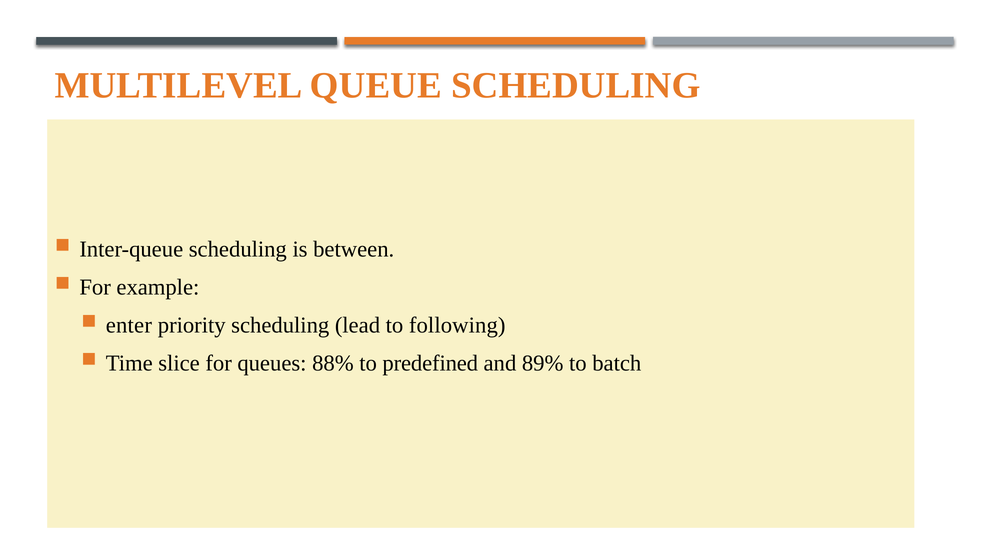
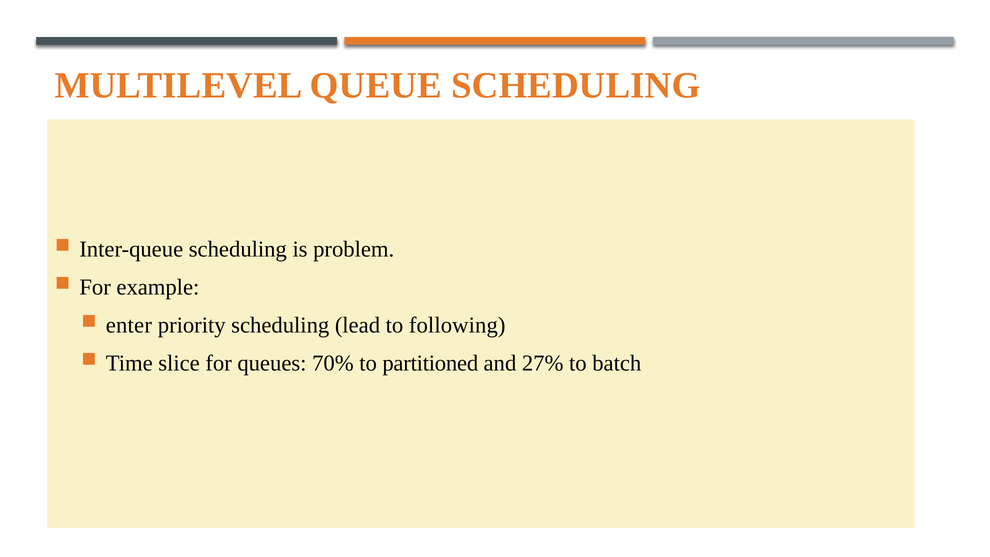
between: between -> problem
88%: 88% -> 70%
predefined: predefined -> partitioned
89%: 89% -> 27%
